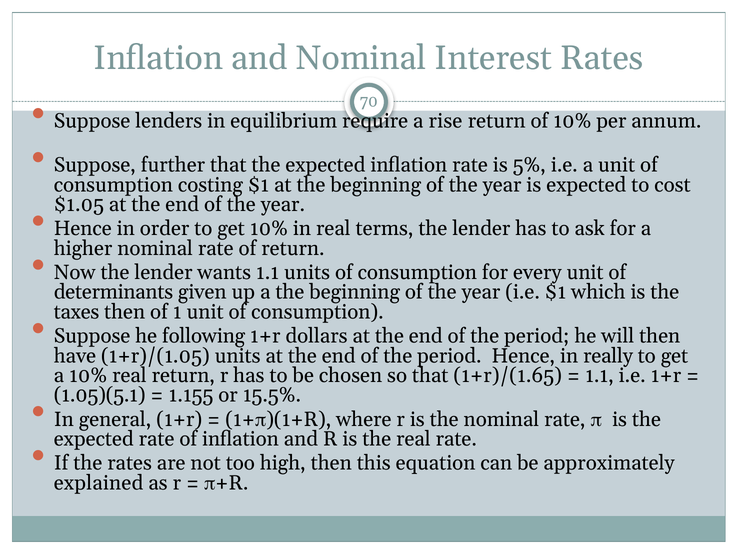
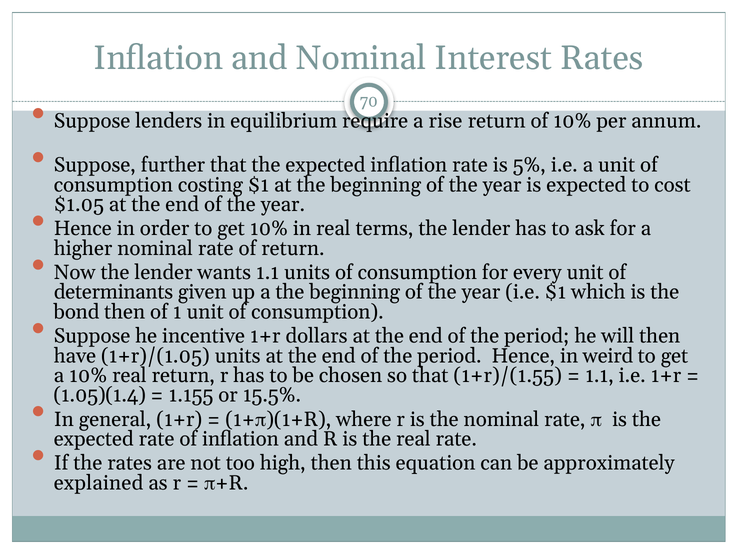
taxes: taxes -> bond
following: following -> incentive
really: really -> weird
1+r)/(1.65: 1+r)/(1.65 -> 1+r)/(1.55
1.05)(5.1: 1.05)(5.1 -> 1.05)(1.4
